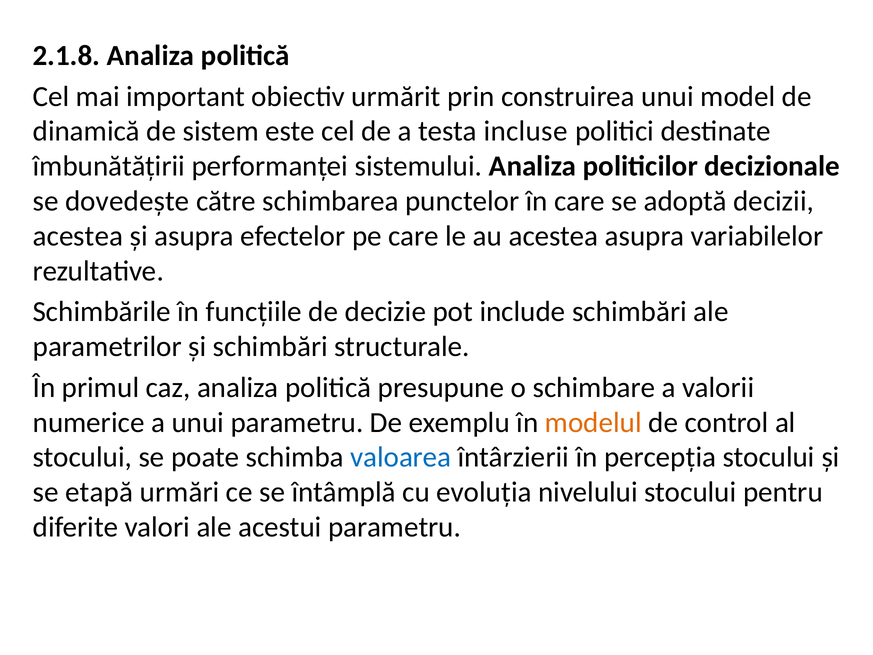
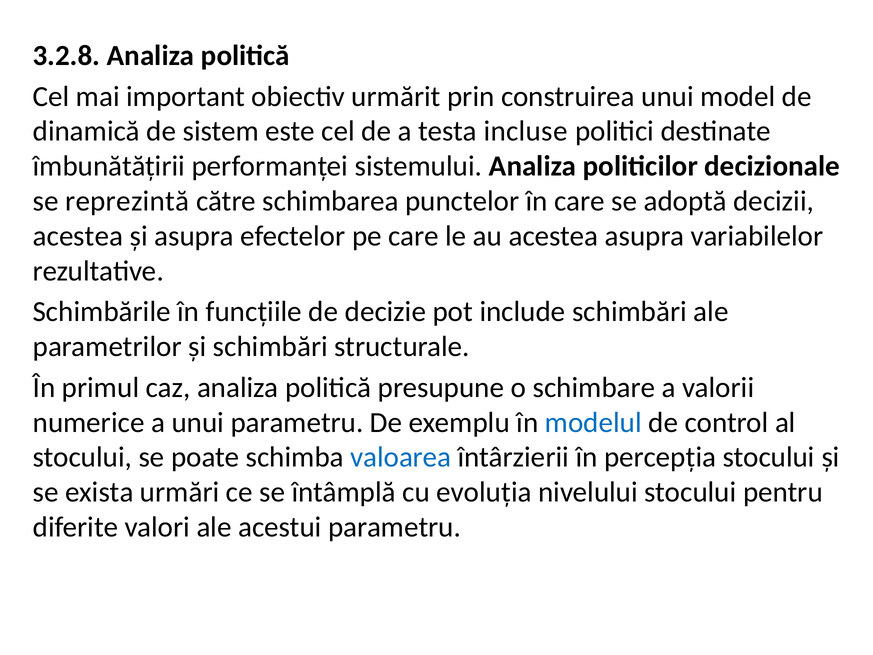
2.1.8: 2.1.8 -> 3.2.8
dovedeşte: dovedeşte -> reprezintă
modelul colour: orange -> blue
etapă: etapă -> exista
